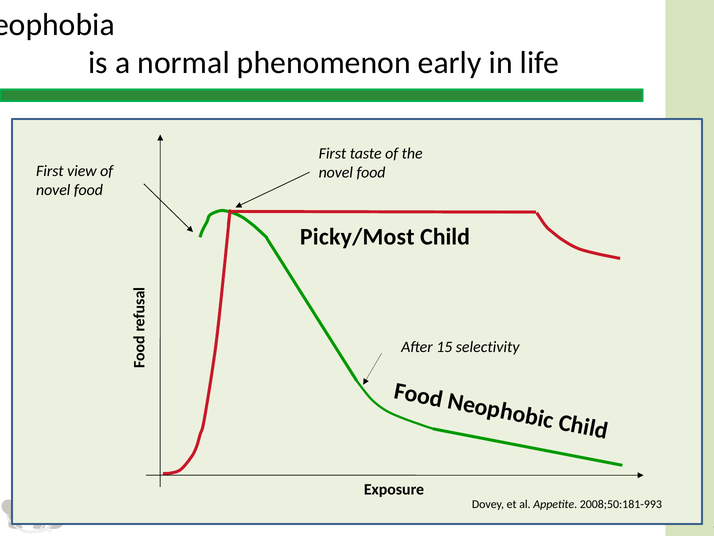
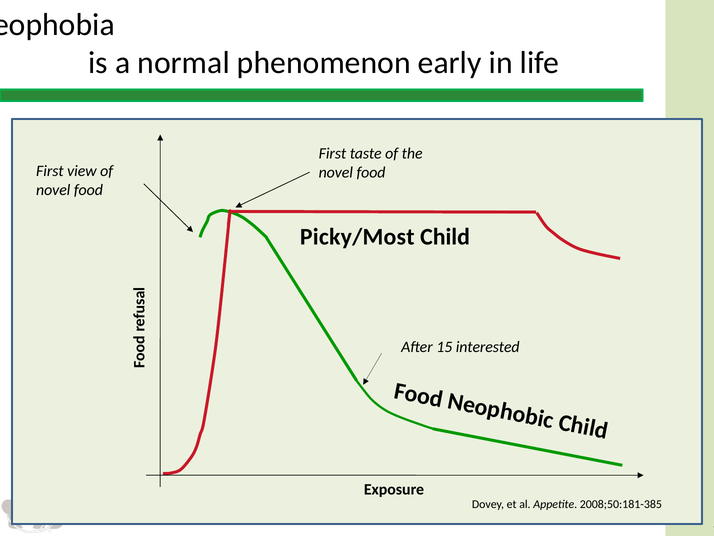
selectivity: selectivity -> interested
2008;50:181-993: 2008;50:181-993 -> 2008;50:181-385
